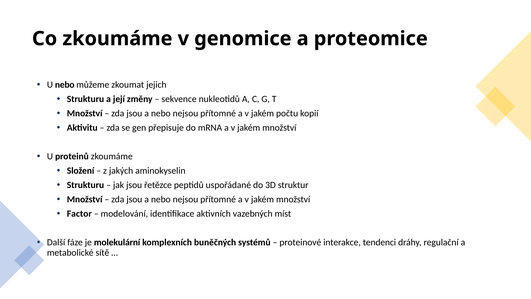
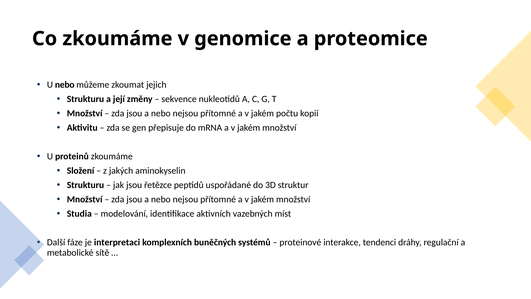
Factor: Factor -> Studia
molekulární: molekulární -> interpretaci
